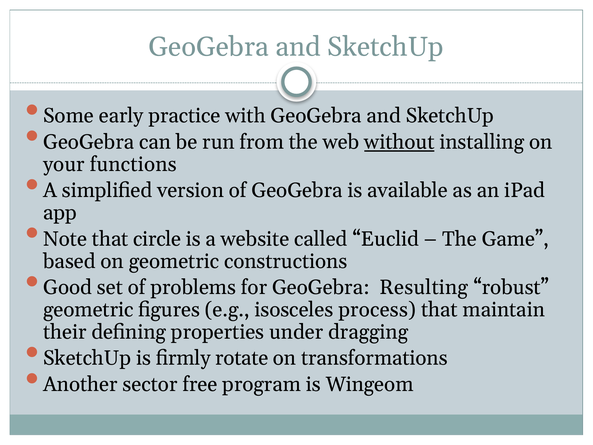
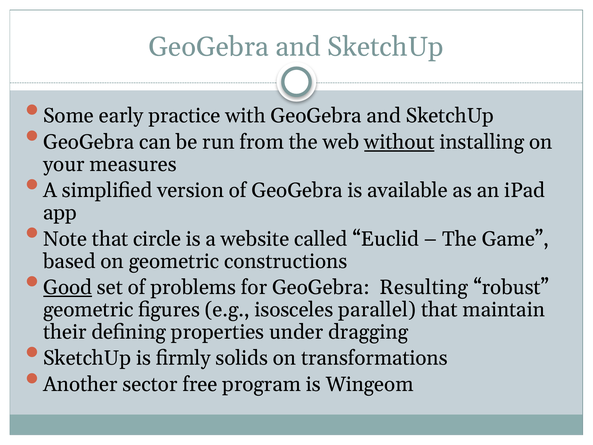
functions: functions -> measures
Good underline: none -> present
process: process -> parallel
rotate: rotate -> solids
